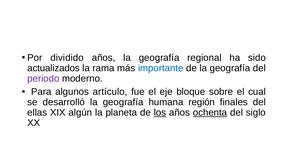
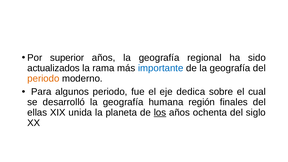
dividido: dividido -> superior
periodo at (43, 78) colour: purple -> orange
algunos artículo: artículo -> periodo
bloque: bloque -> dedica
algún: algún -> unida
ochenta underline: present -> none
